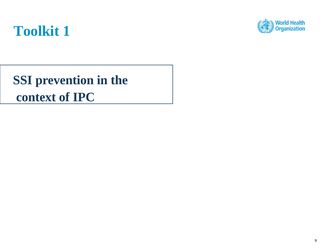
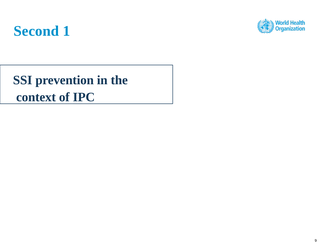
Toolkit: Toolkit -> Second
